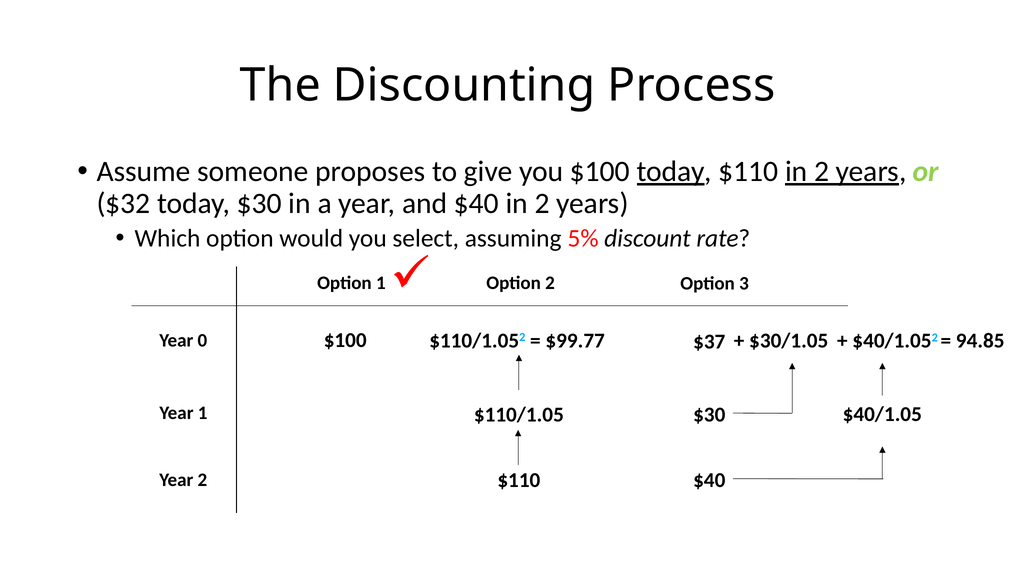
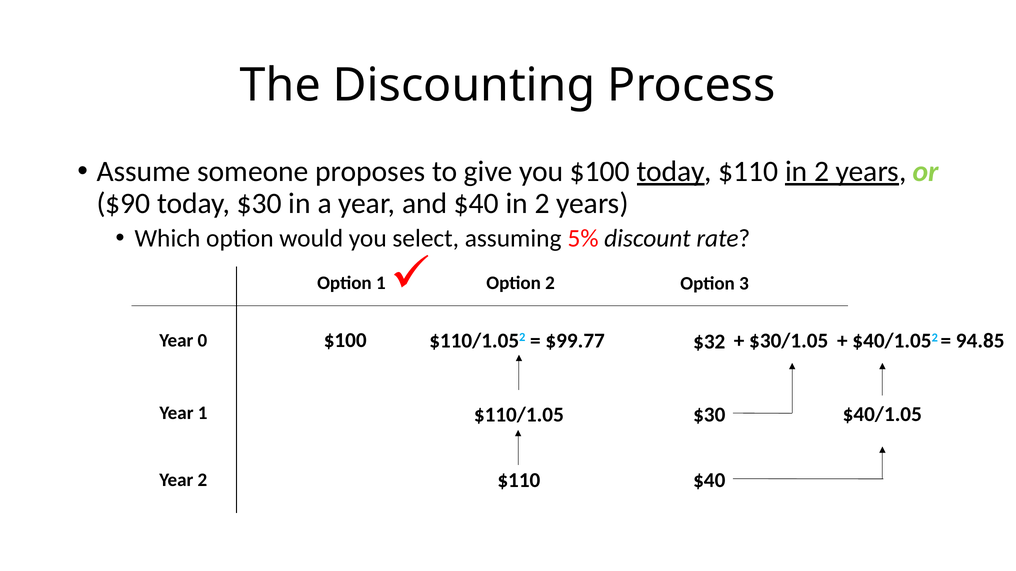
$32: $32 -> $90
$37: $37 -> $32
